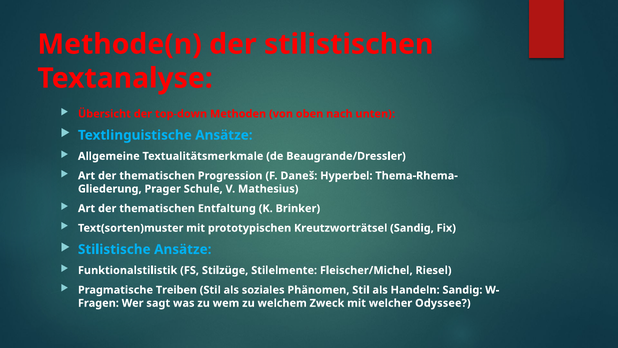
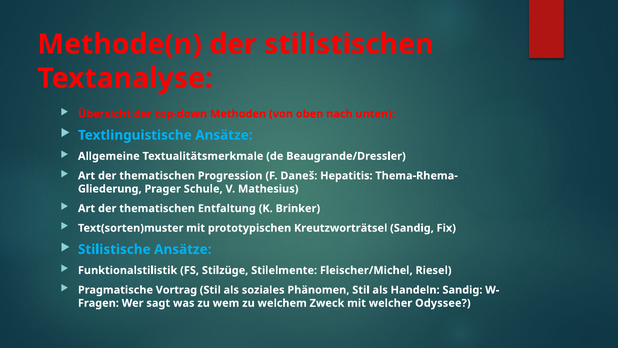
Hyperbel: Hyperbel -> Hepatitis
Treiben: Treiben -> Vortrag
